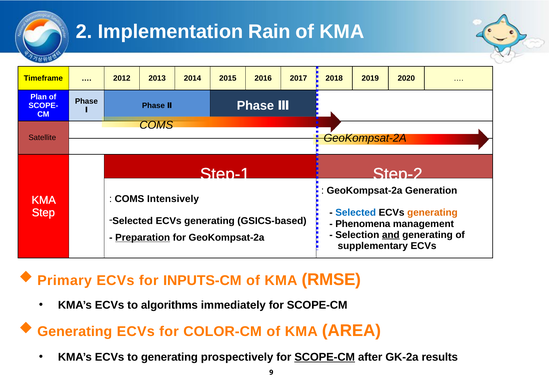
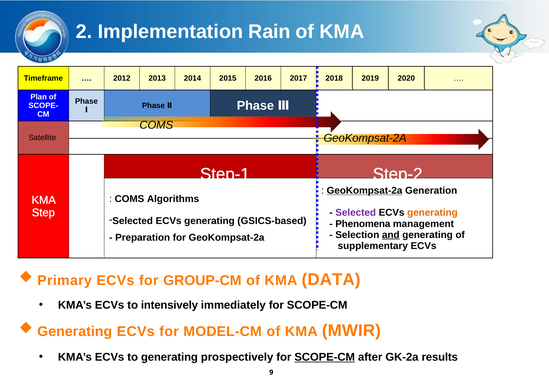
GeoKompsat-2a at (365, 191) underline: none -> present
Intensively: Intensively -> Algorithms
Selected at (356, 213) colour: blue -> purple
Preparation underline: present -> none
INPUTS-CM: INPUTS-CM -> GROUP-CM
RMSE: RMSE -> DATA
algorithms: algorithms -> intensively
COLOR-CM: COLOR-CM -> MODEL-CM
AREA: AREA -> MWIR
